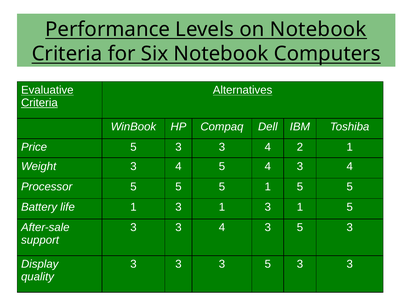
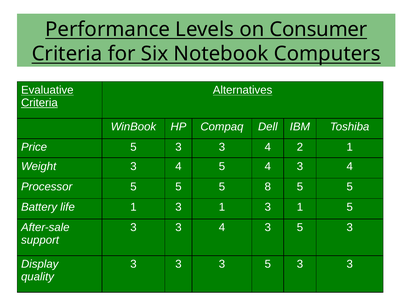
on Notebook: Notebook -> Consumer
5 1: 1 -> 8
